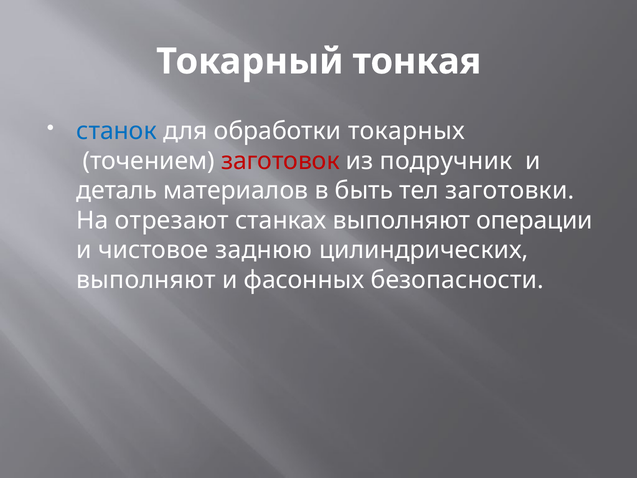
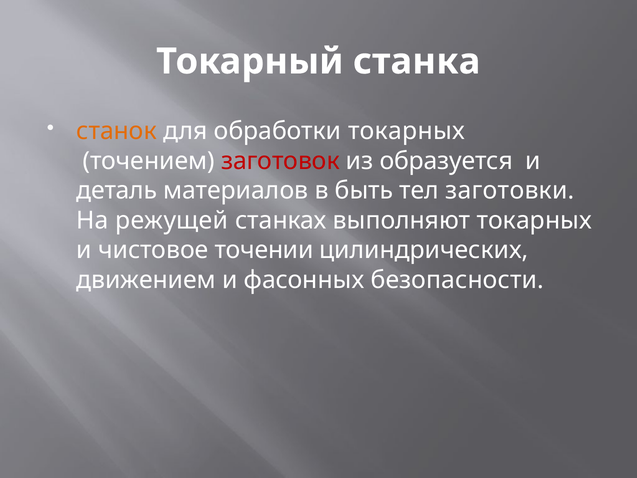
тонкая: тонкая -> станка
станок colour: blue -> orange
подручник: подручник -> образуется
отрезают: отрезают -> режущей
выполняют операции: операции -> токарных
заднюю: заднюю -> точении
выполняют at (146, 280): выполняют -> движением
